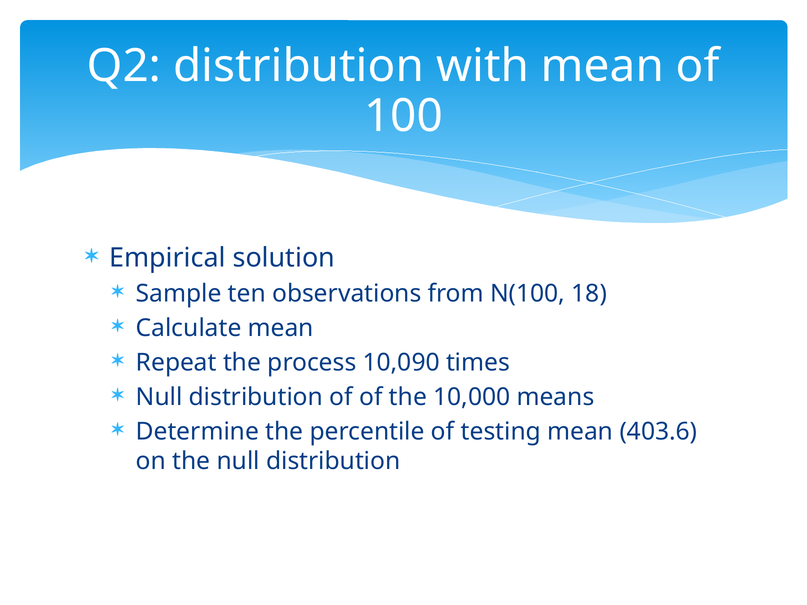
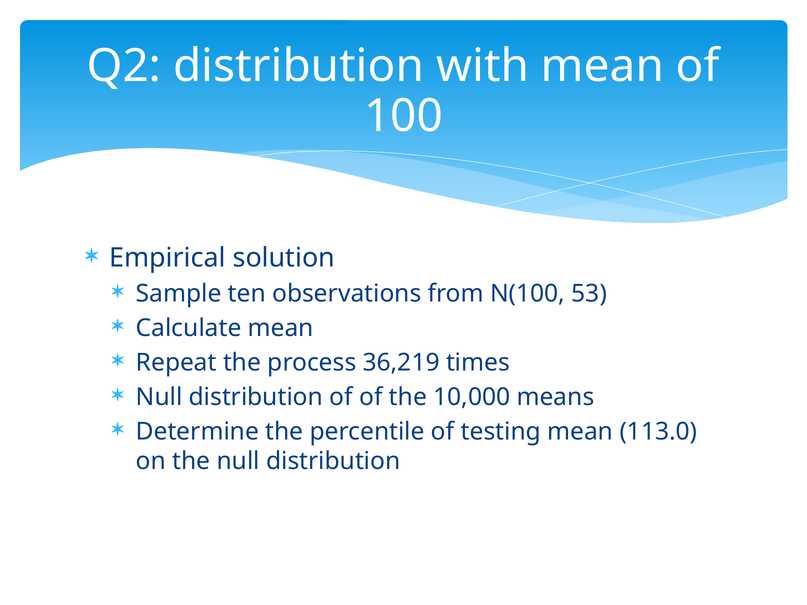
18: 18 -> 53
10,090: 10,090 -> 36,219
403.6: 403.6 -> 113.0
